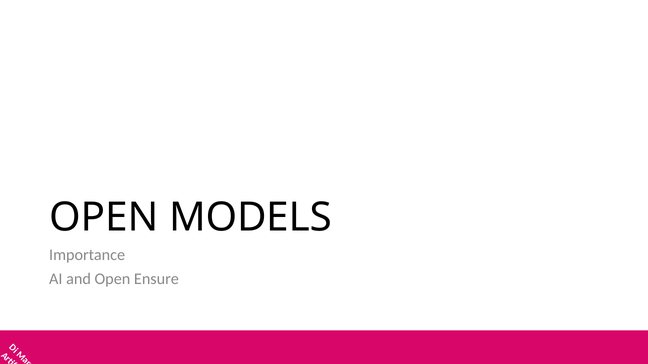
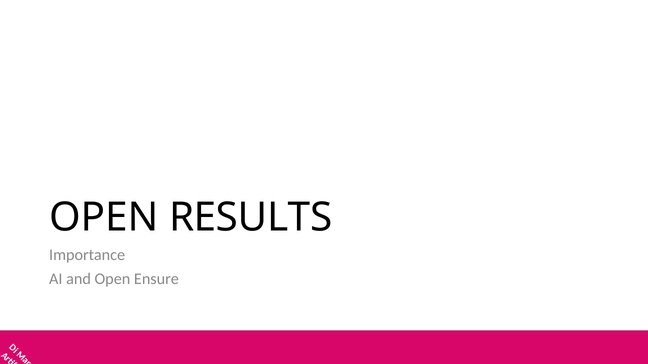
MODELS: MODELS -> RESULTS
